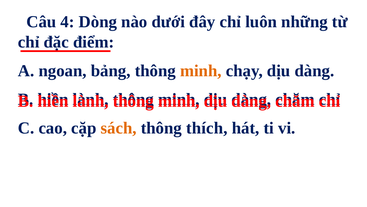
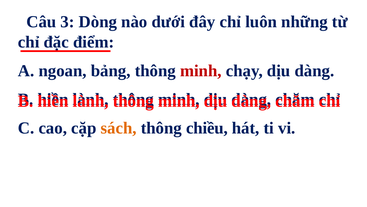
4: 4 -> 3
minh at (201, 71) colour: orange -> red
thích: thích -> chiều
